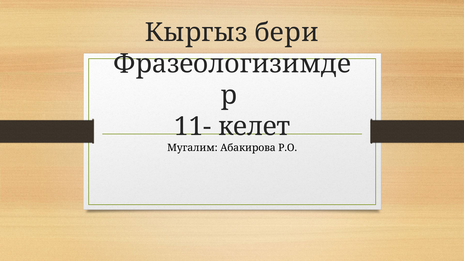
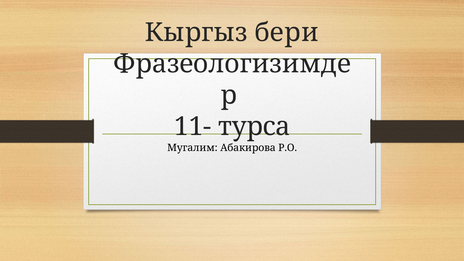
келет: келет -> турса
